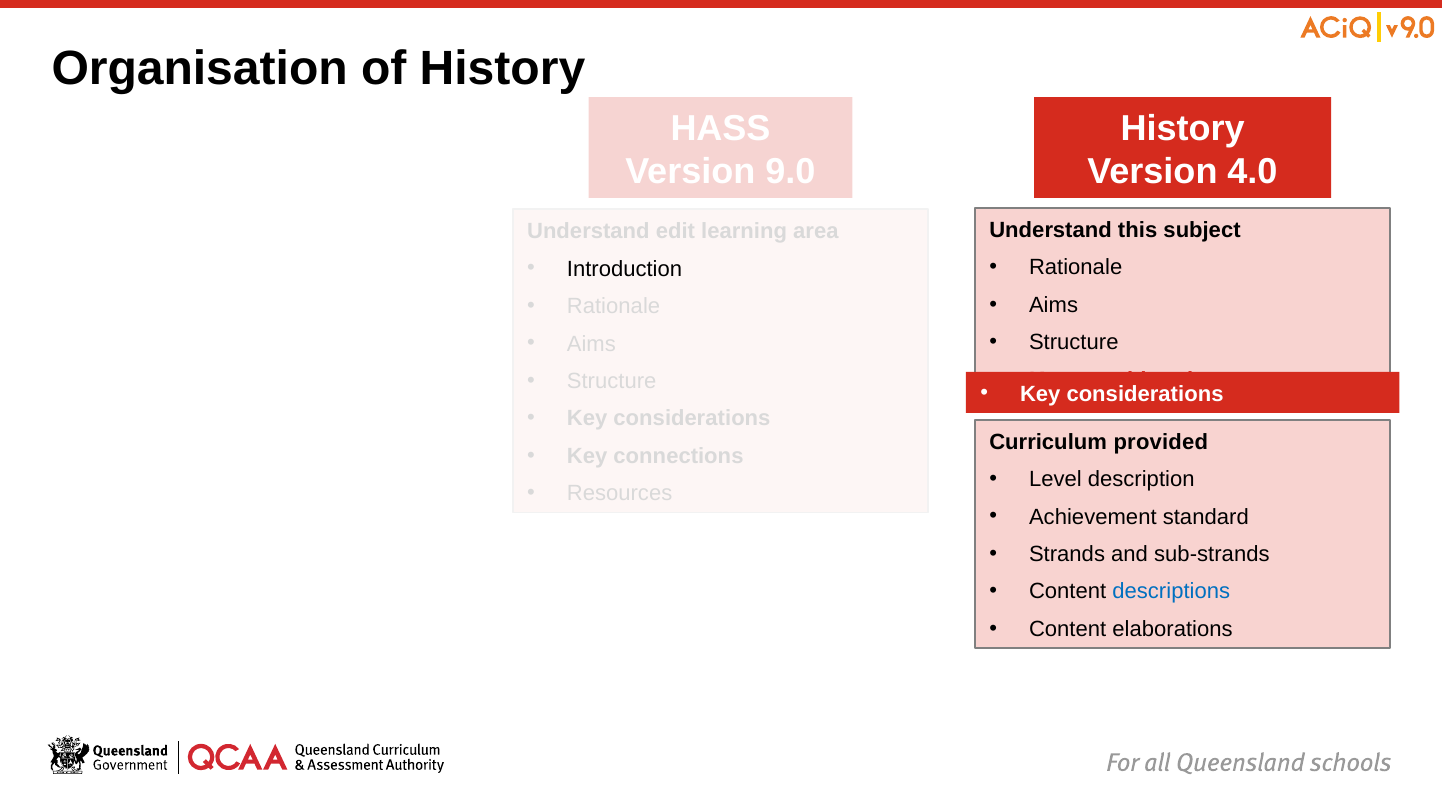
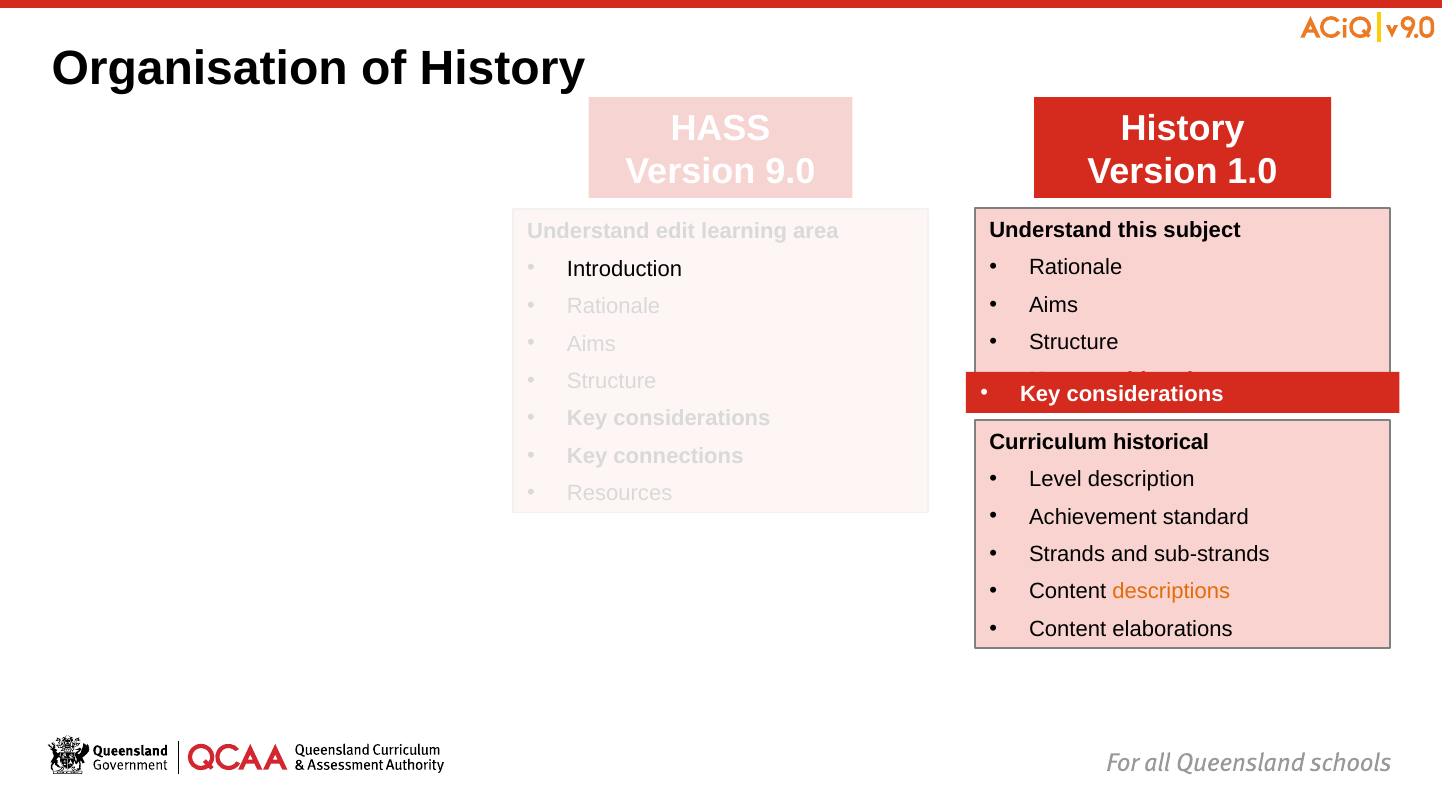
4.0: 4.0 -> 1.0
provided: provided -> historical
descriptions colour: blue -> orange
